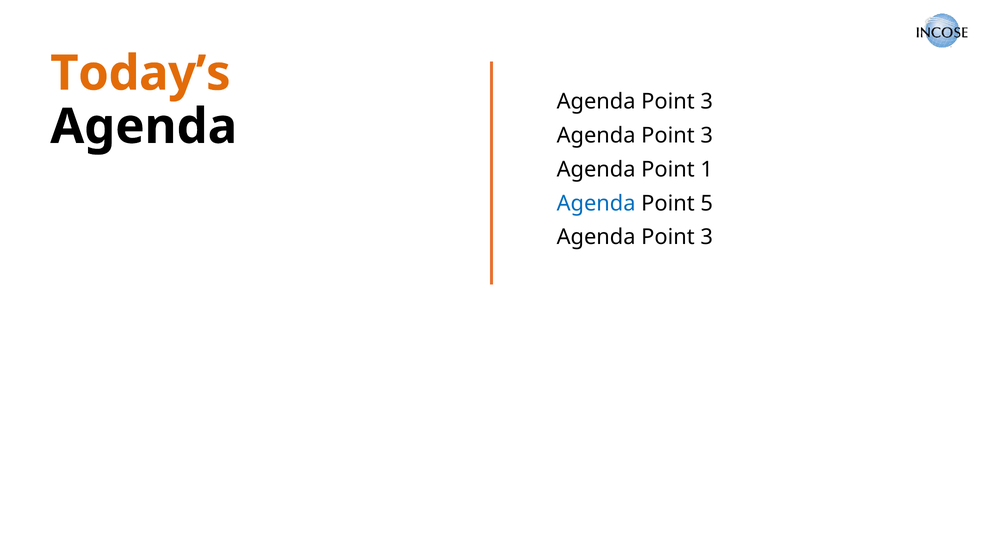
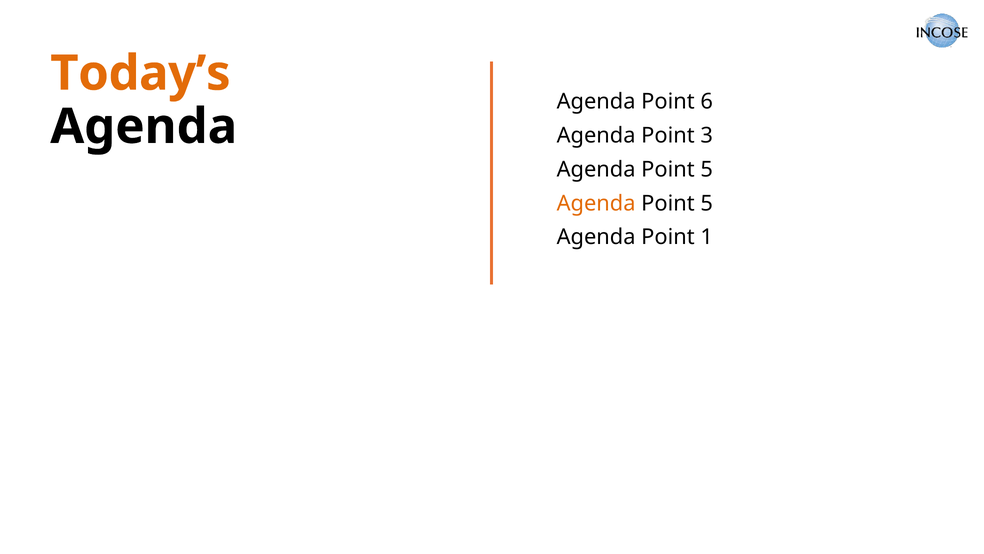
3 at (707, 101): 3 -> 6
1 at (707, 169): 1 -> 5
Agenda at (596, 203) colour: blue -> orange
3 at (707, 237): 3 -> 1
